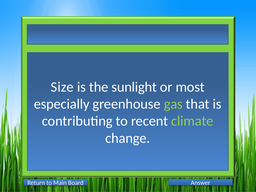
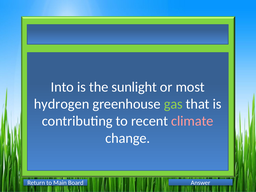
Size: Size -> Into
especially: especially -> hydrogen
climate colour: light green -> pink
